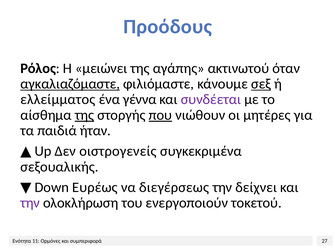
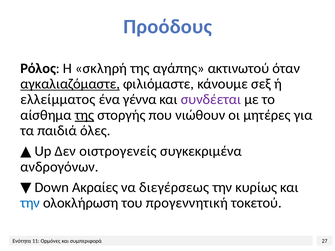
μειώνει: μειώνει -> σκληρή
σεξ underline: present -> none
που underline: present -> none
ήταν: ήταν -> όλες
σεξουαλικής: σεξουαλικής -> ανδρογόνων
Ευρέως: Ευρέως -> Ακραίες
δείχνει: δείχνει -> κυρίως
την at (30, 203) colour: purple -> blue
ενεργοποιούν: ενεργοποιούν -> προγεννητική
